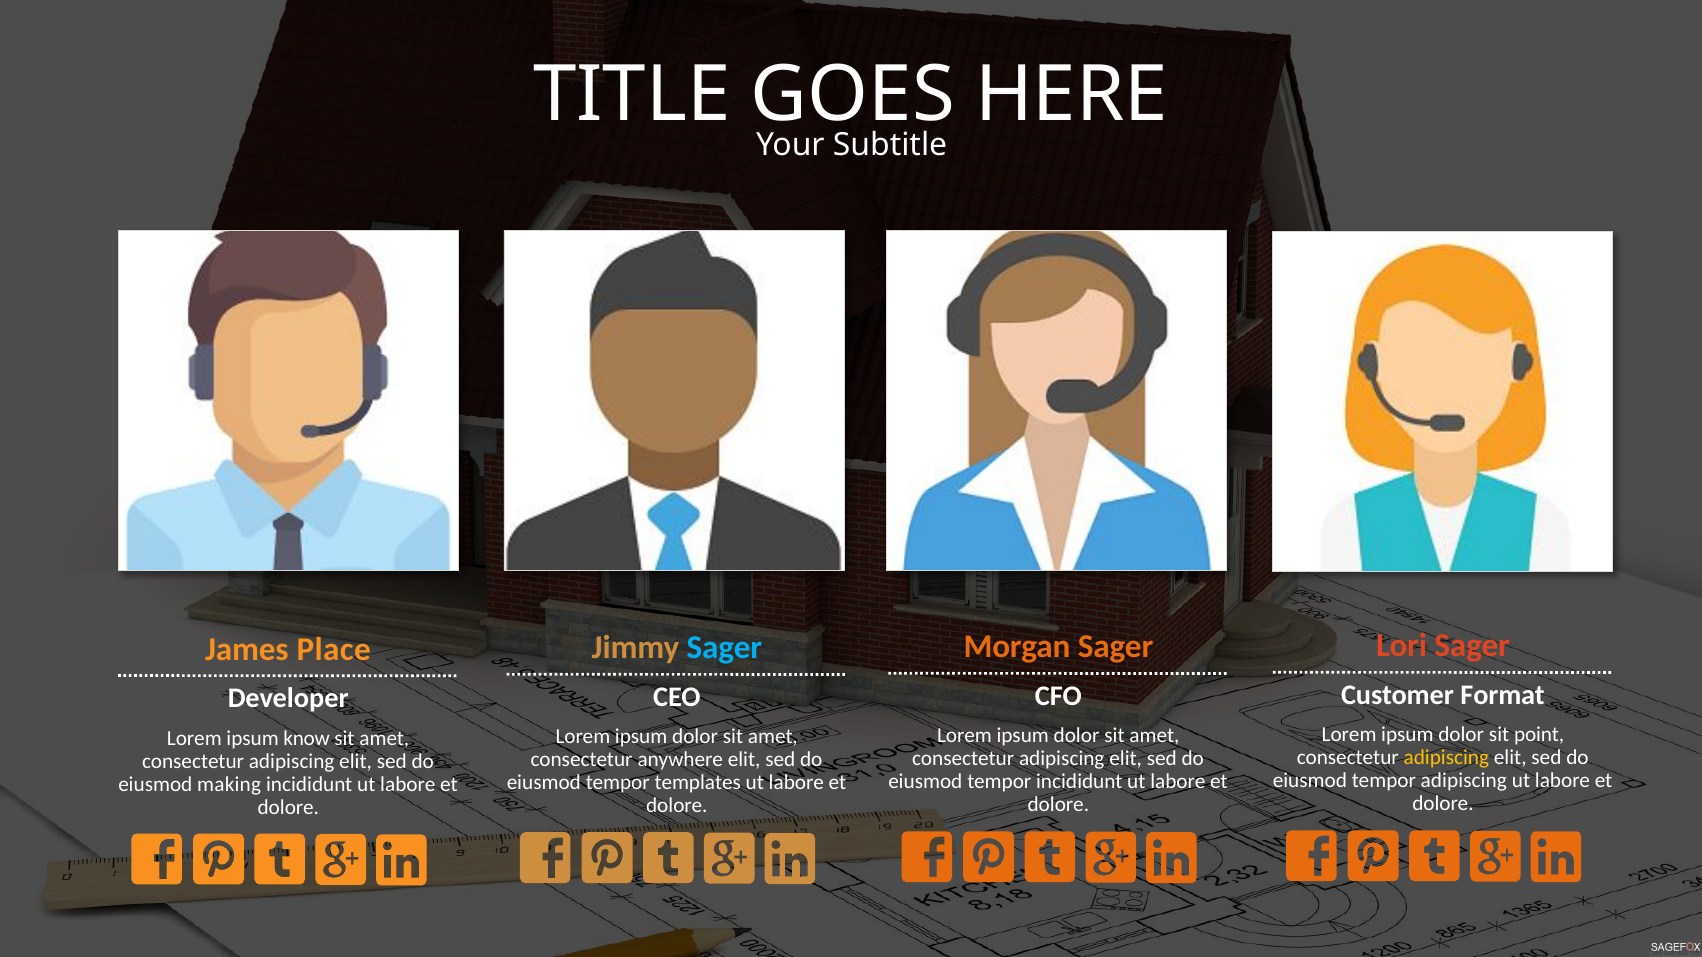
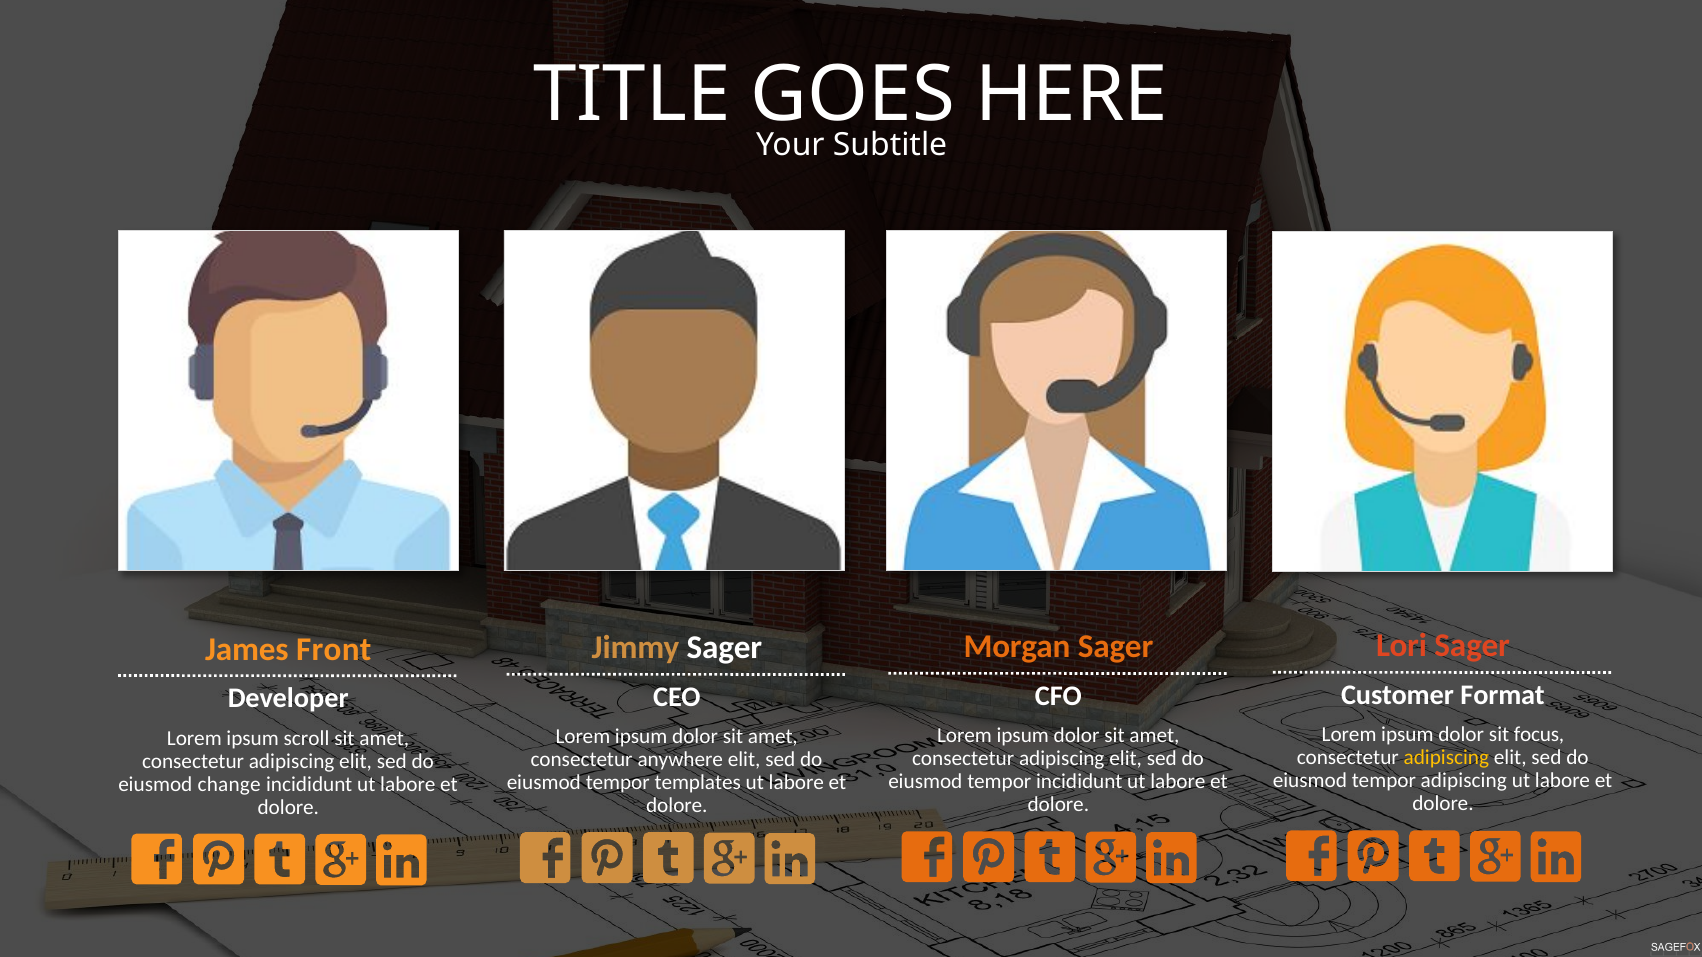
Sager at (724, 648) colour: light blue -> white
Place: Place -> Front
point: point -> focus
know: know -> scroll
making: making -> change
